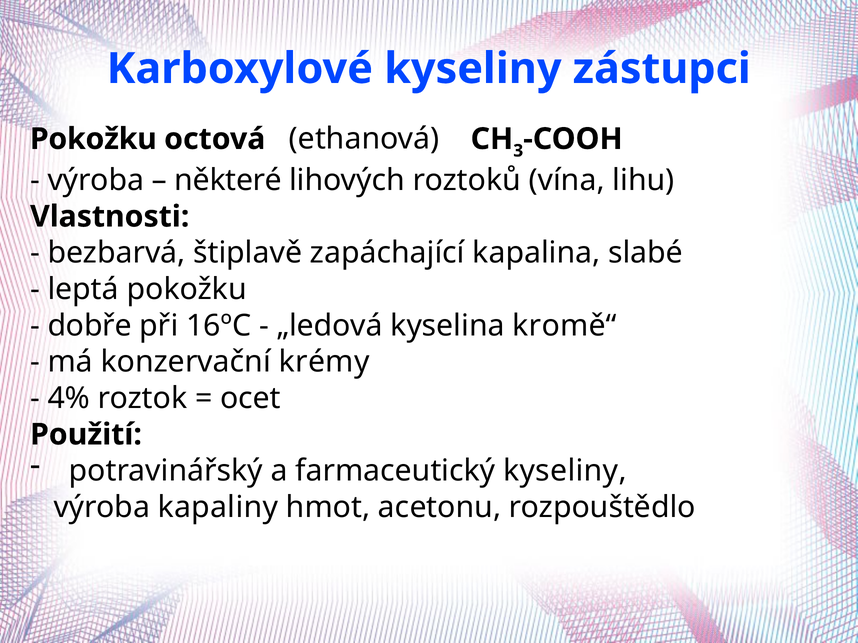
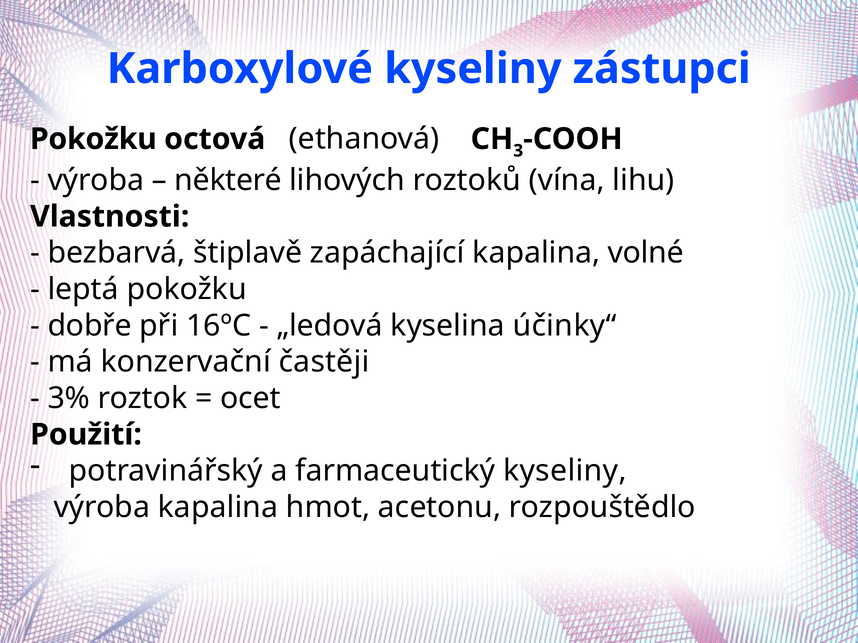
slabé: slabé -> volné
kromě“: kromě“ -> účinky“
krémy: krémy -> častěji
4%: 4% -> 3%
výroba kapaliny: kapaliny -> kapalina
